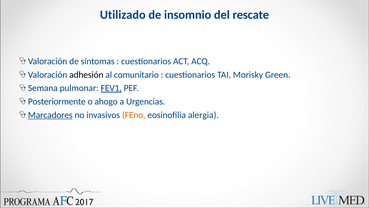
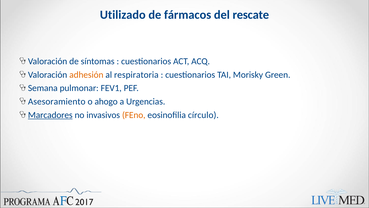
insomnio: insomnio -> fármacos
adhesión colour: black -> orange
comunitario: comunitario -> respiratoria
FEV1 underline: present -> none
Posteriormente: Posteriormente -> Asesoramiento
alergia: alergia -> círculo
